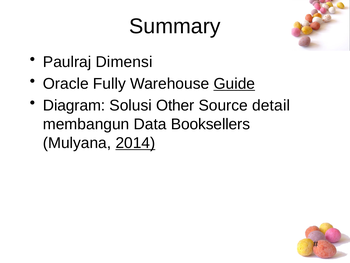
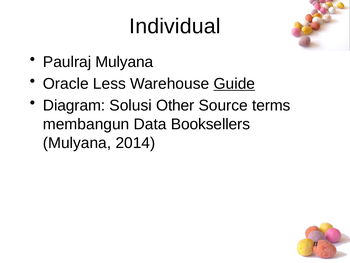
Summary: Summary -> Individual
Paulraj Dimensi: Dimensi -> Mulyana
Fully: Fully -> Less
detail: detail -> terms
2014 underline: present -> none
